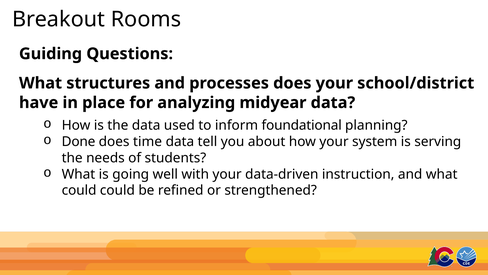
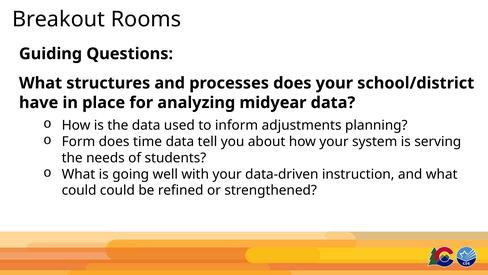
foundational: foundational -> adjustments
Done: Done -> Form
